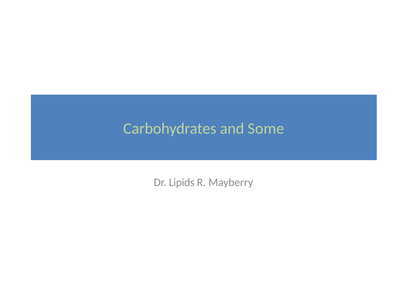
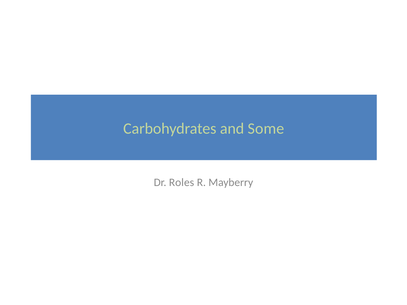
Lipids: Lipids -> Roles
